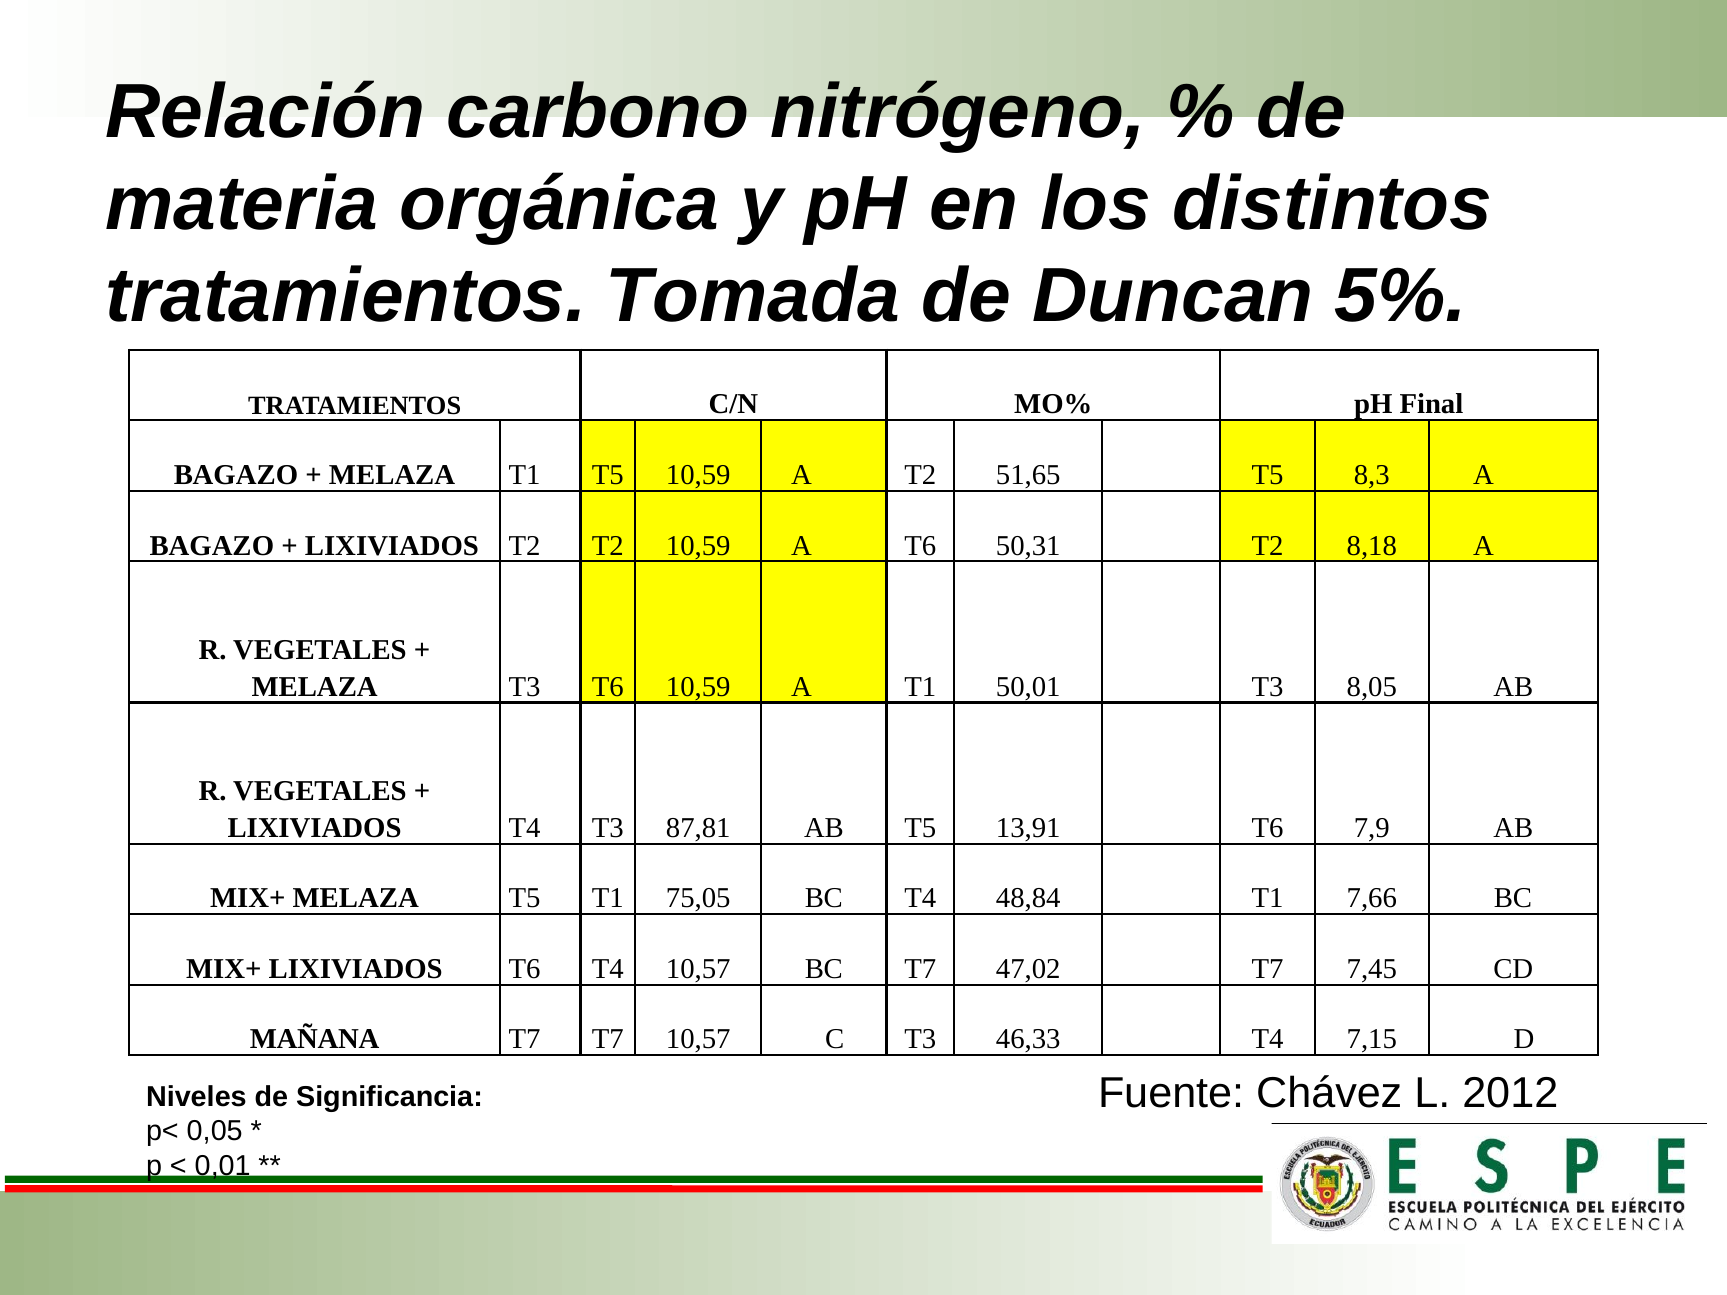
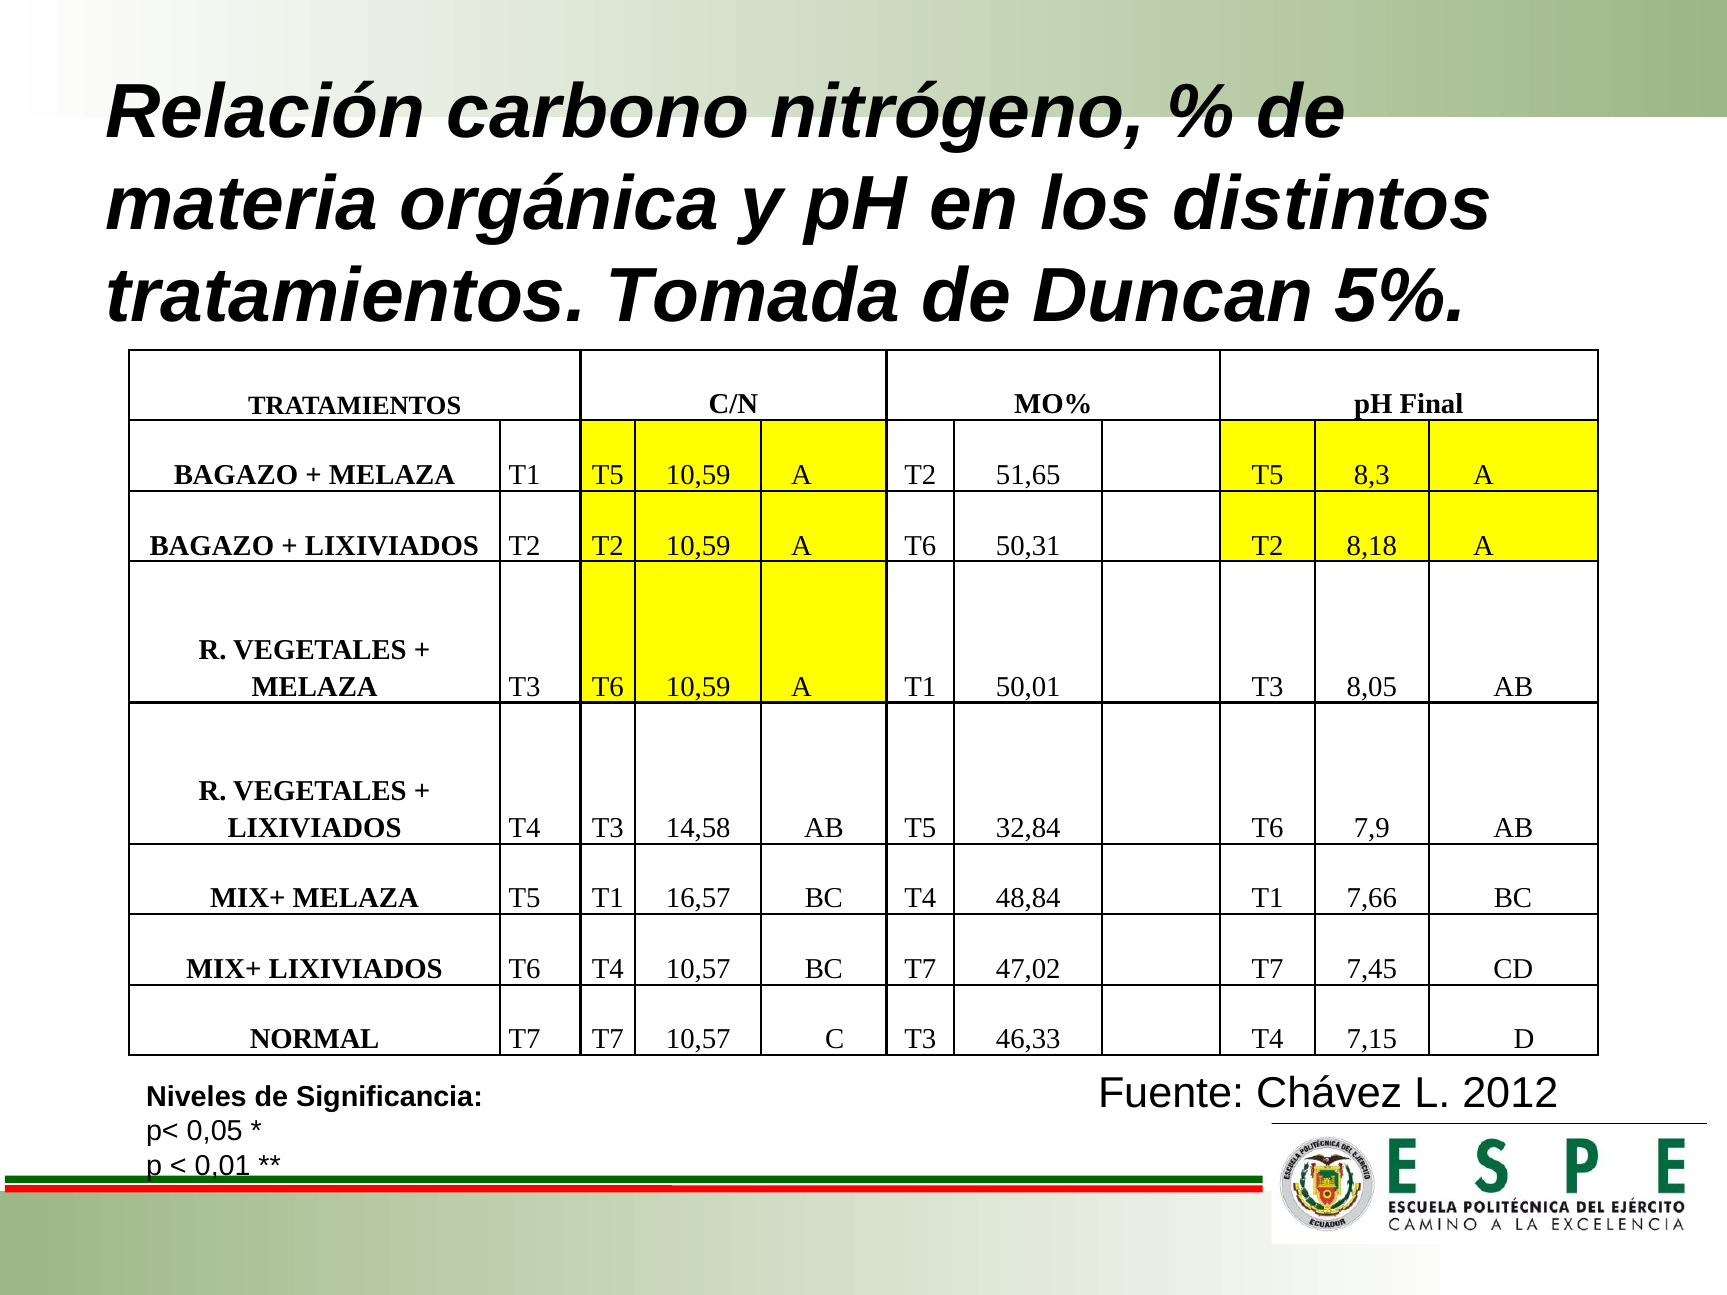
87,81: 87,81 -> 14,58
13,91: 13,91 -> 32,84
75,05: 75,05 -> 16,57
MAÑANA: MAÑANA -> NORMAL
